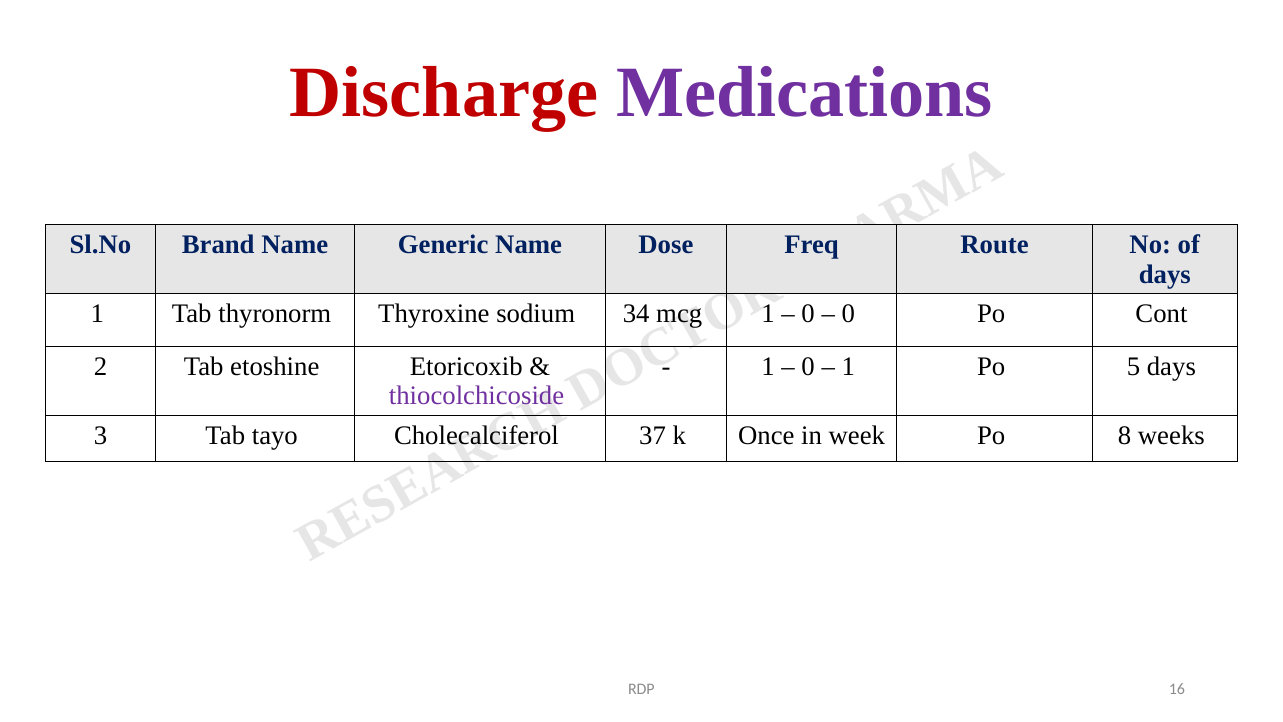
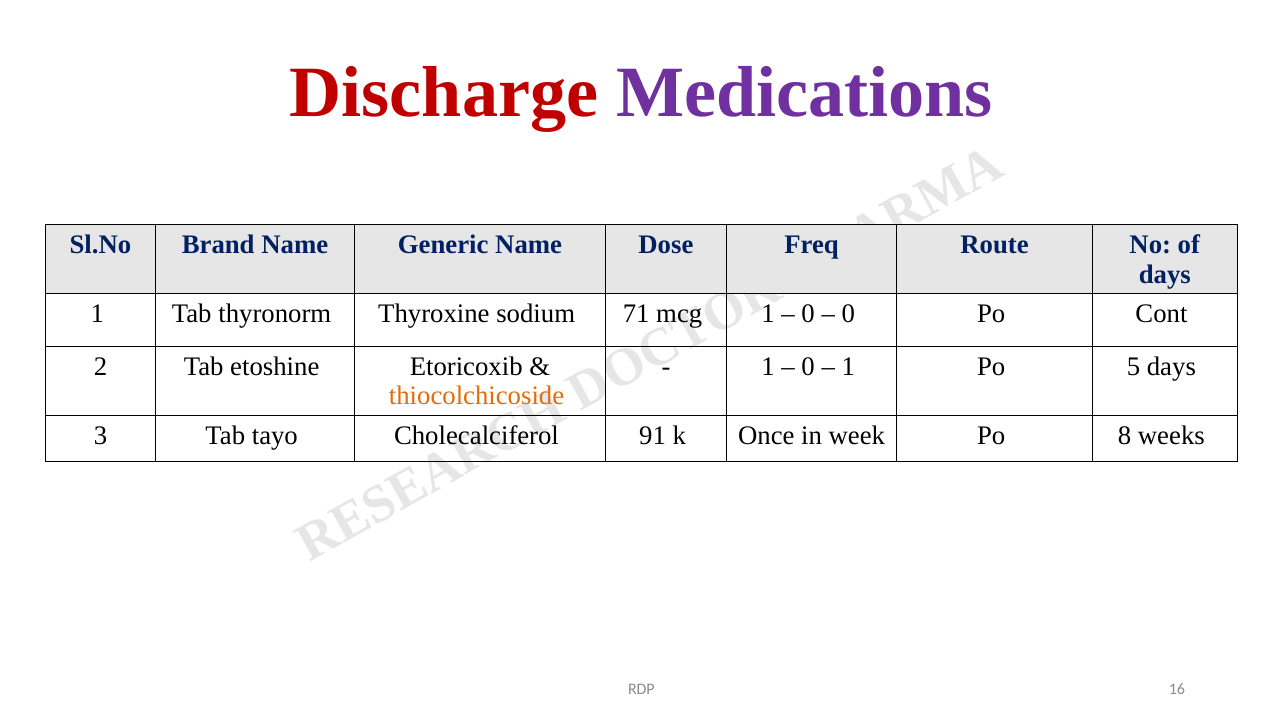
34: 34 -> 71
thiocolchicoside colour: purple -> orange
37: 37 -> 91
